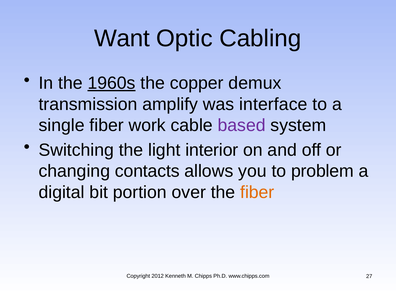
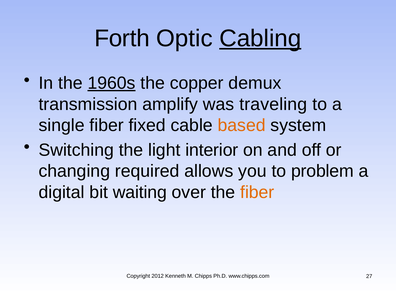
Want: Want -> Forth
Cabling underline: none -> present
interface: interface -> traveling
work: work -> fixed
based colour: purple -> orange
contacts: contacts -> required
portion: portion -> waiting
